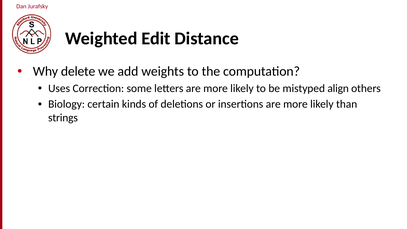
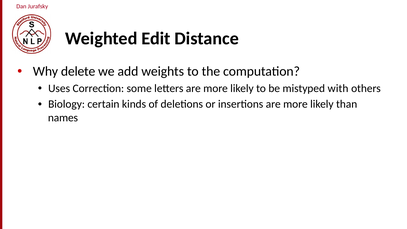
align: align -> with
strings: strings -> names
